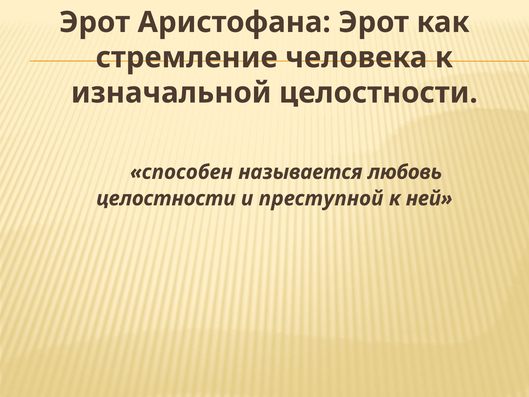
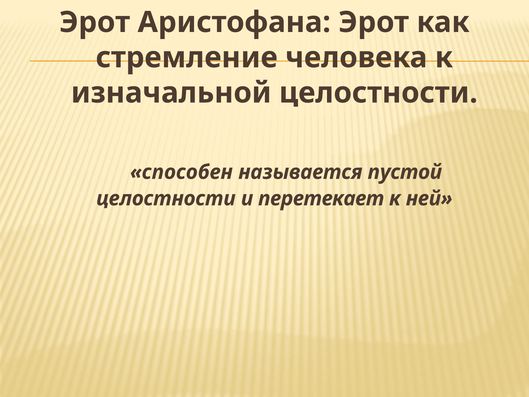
любовь: любовь -> пустой
преступной: преступной -> перетекает
